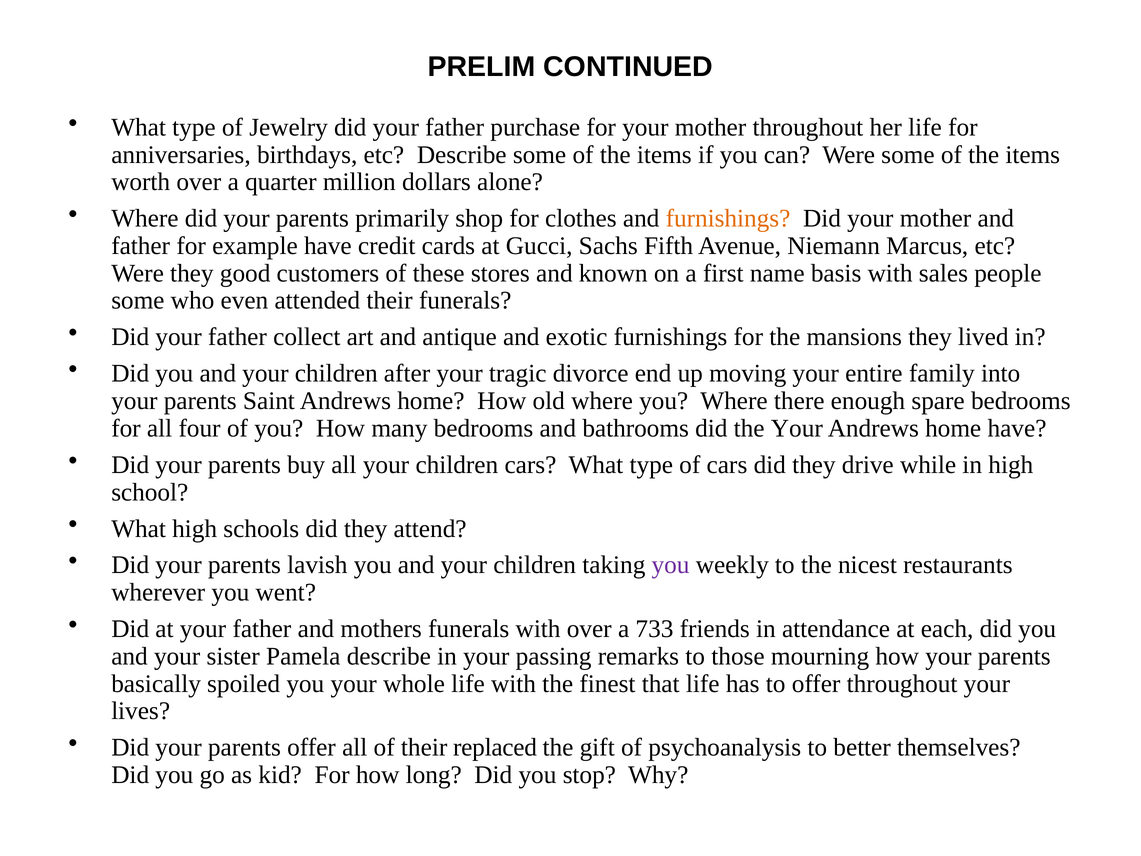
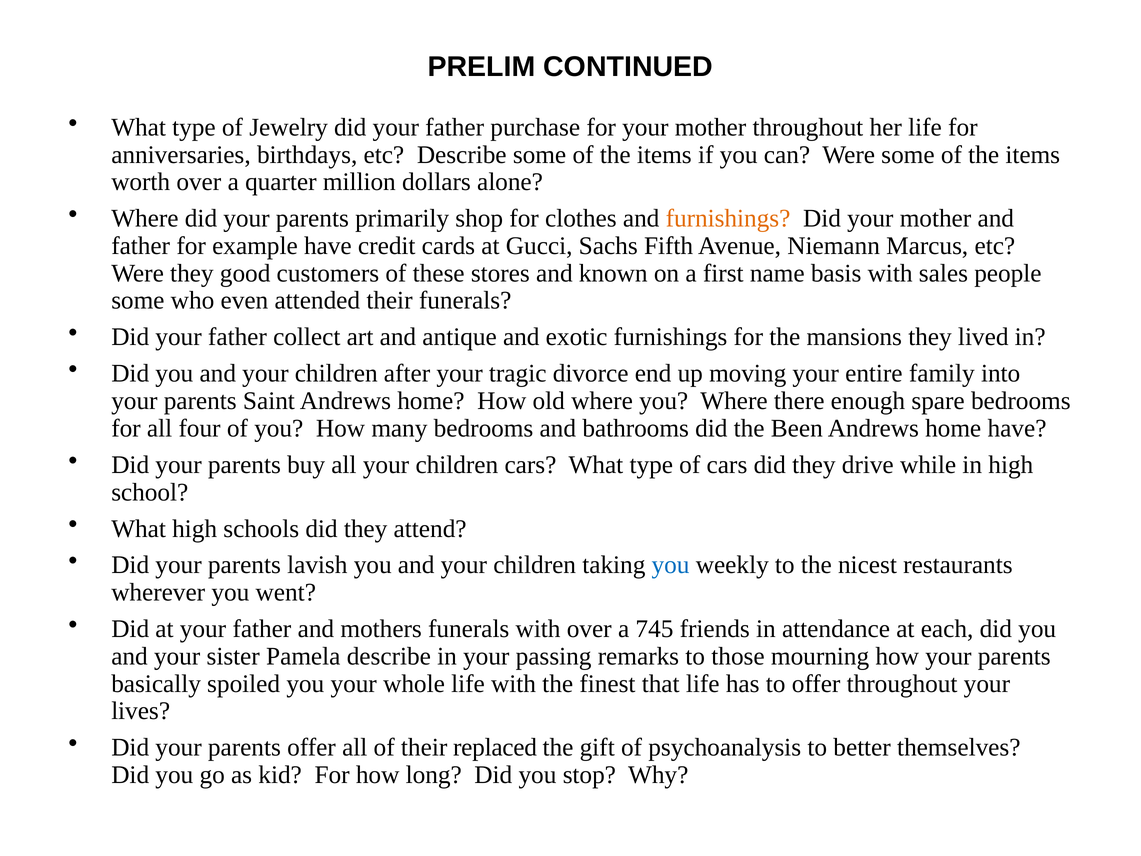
the Your: Your -> Been
you at (671, 565) colour: purple -> blue
733: 733 -> 745
